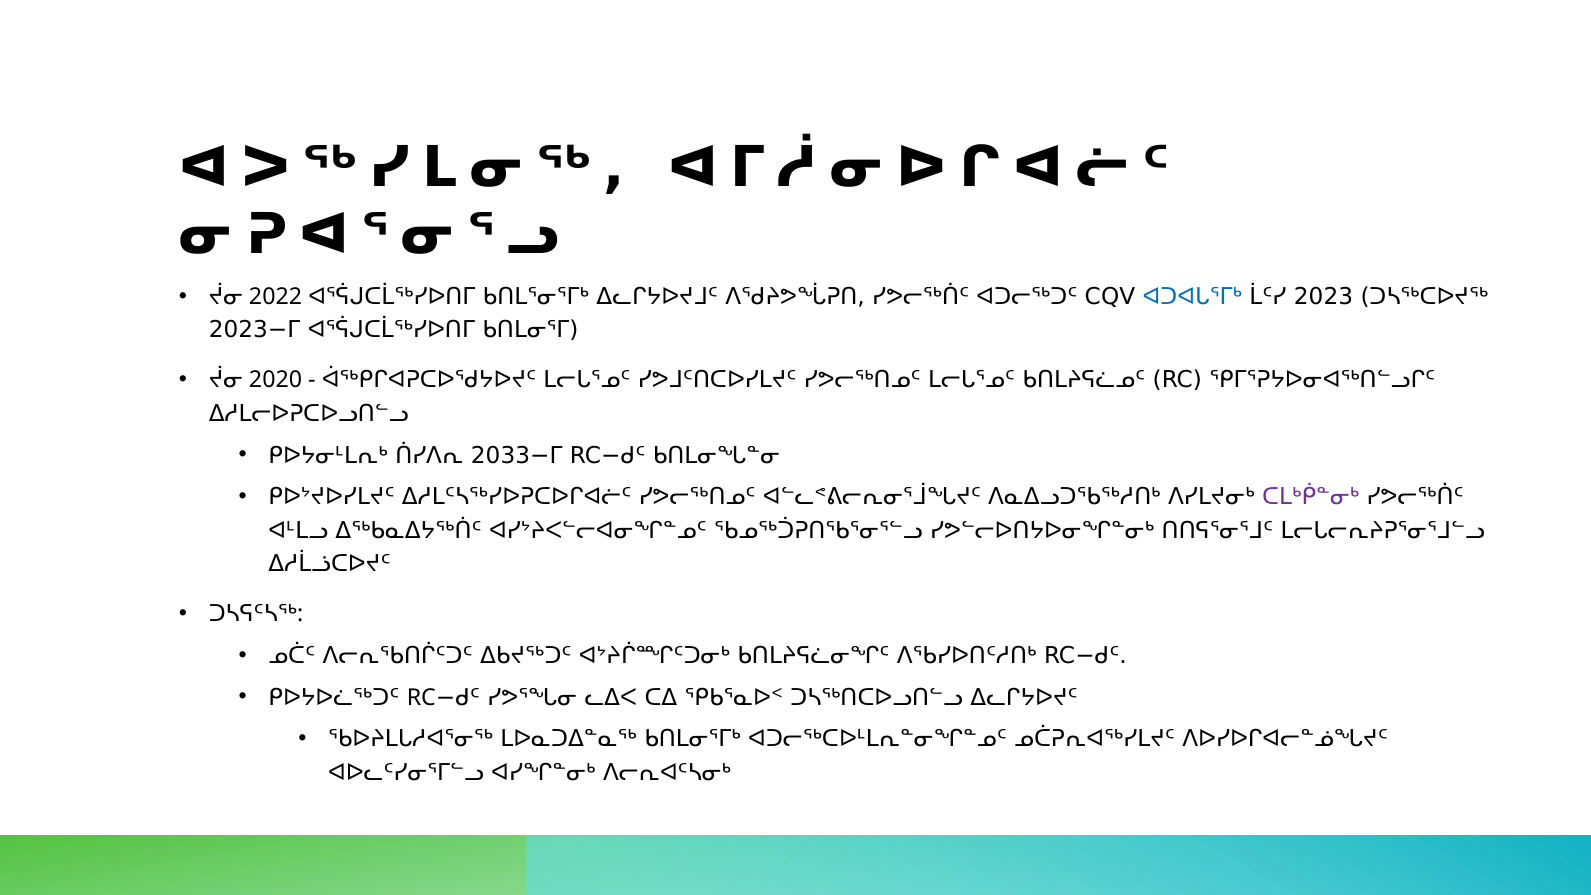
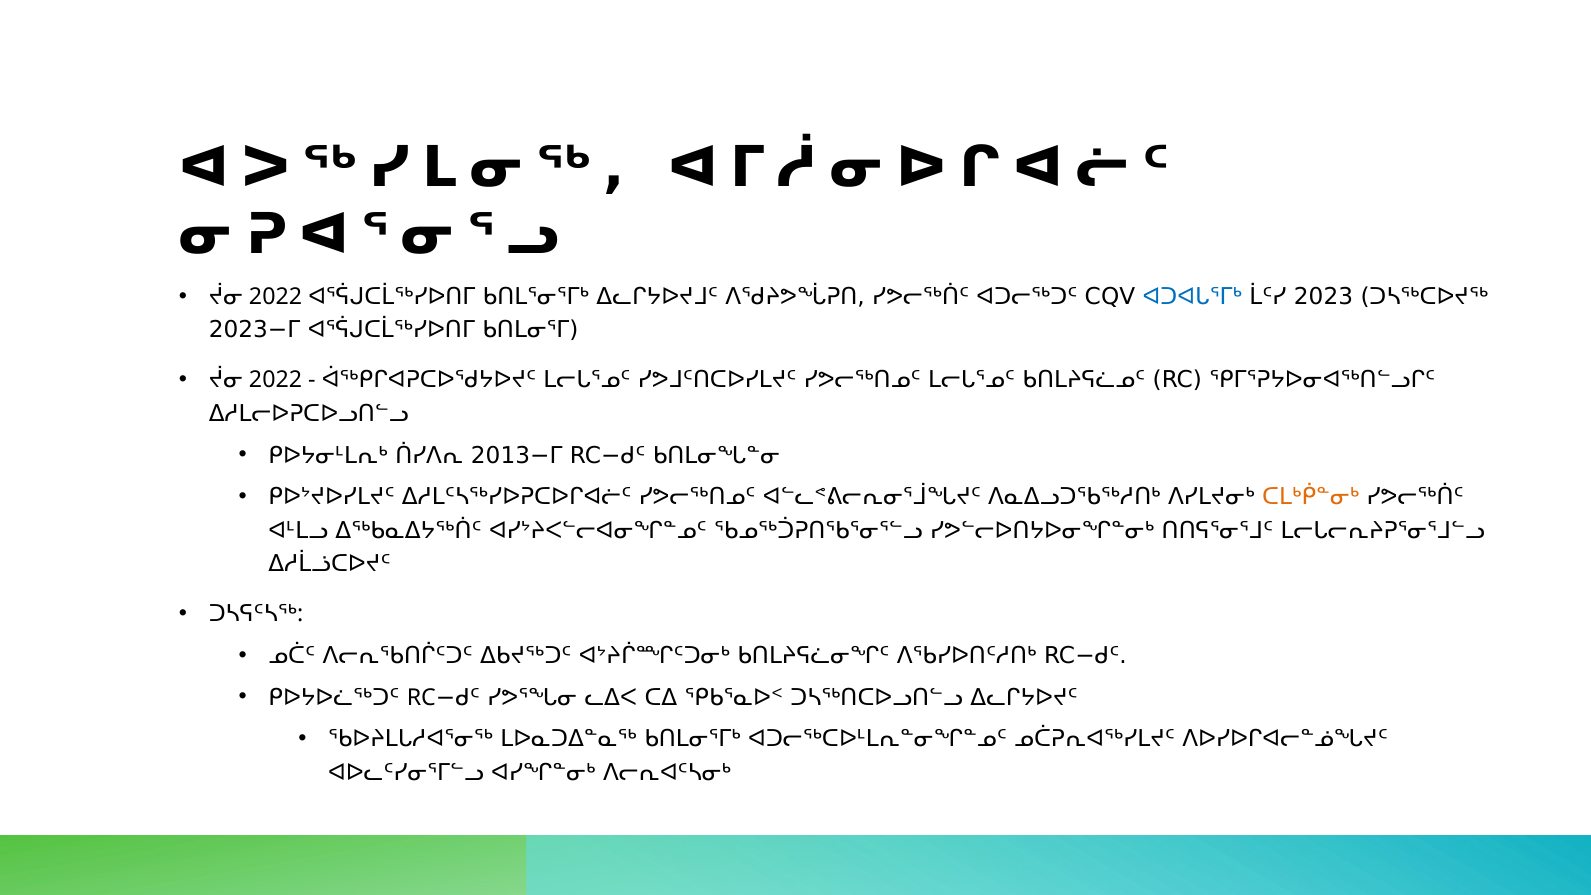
2020 at (276, 380): 2020 -> 2022
2033−ᒥ: 2033−ᒥ -> 2013−ᒥ
ᑕᒪᒃᑮᓐᓂᒃ colour: purple -> orange
